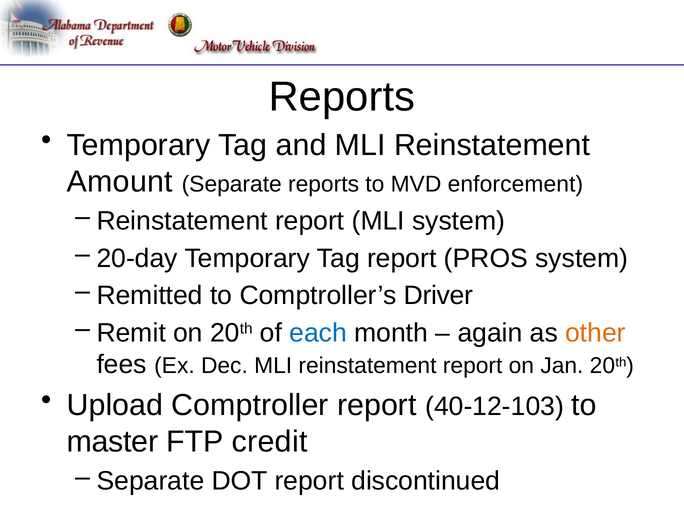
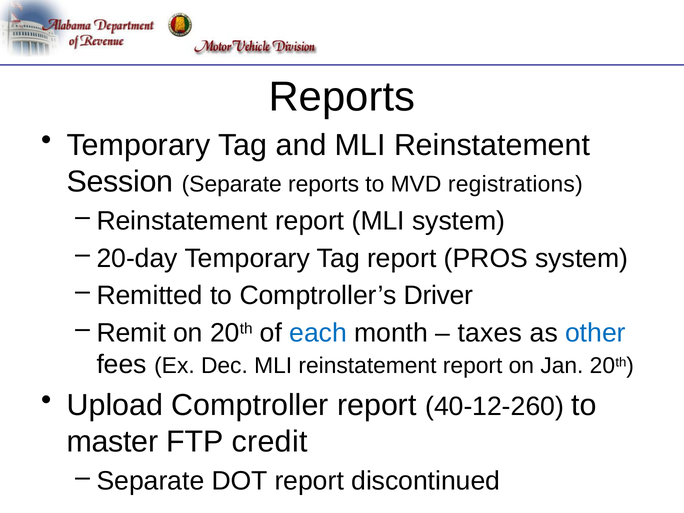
Amount: Amount -> Session
enforcement: enforcement -> registrations
again: again -> taxes
other colour: orange -> blue
40-12-103: 40-12-103 -> 40-12-260
